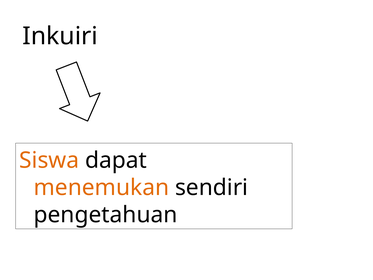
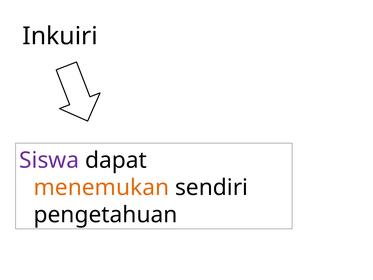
Siswa colour: orange -> purple
